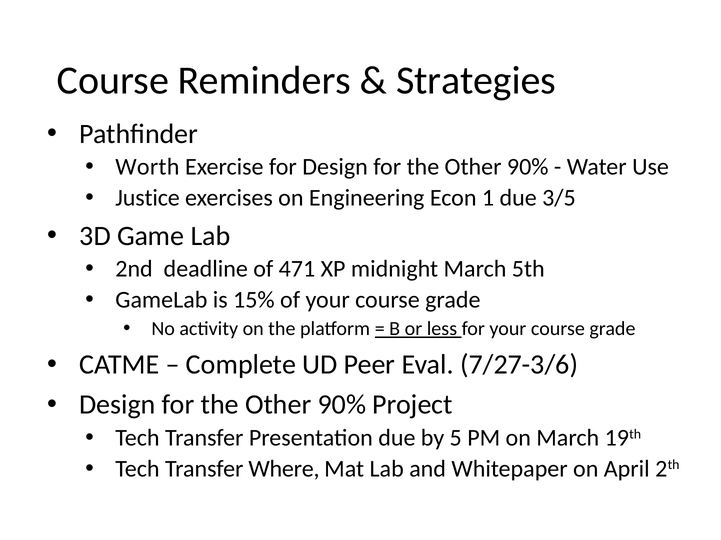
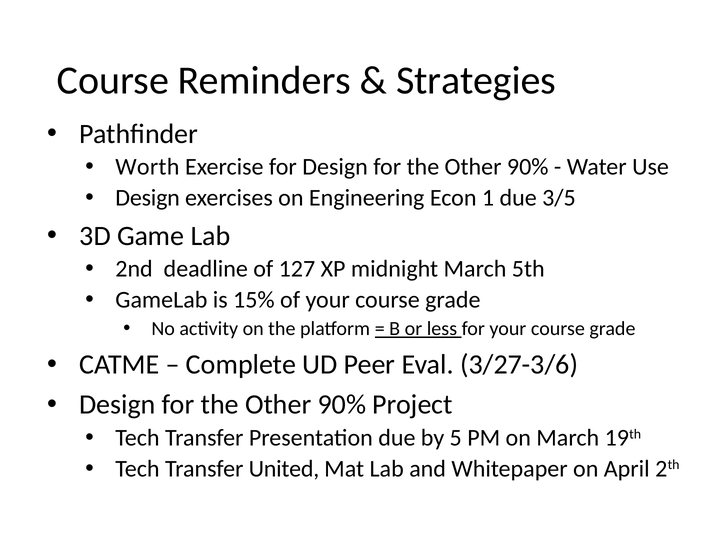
Justice at (148, 198): Justice -> Design
471: 471 -> 127
7/27-3/6: 7/27-3/6 -> 3/27-3/6
Where: Where -> United
